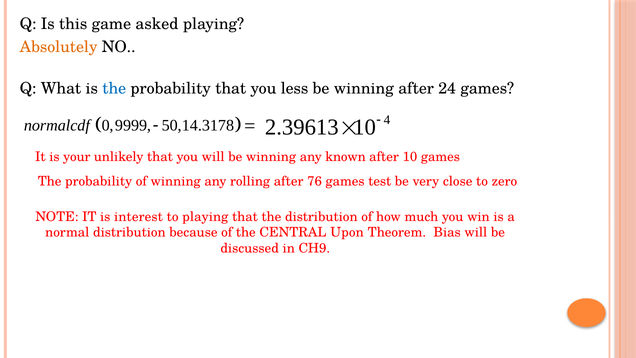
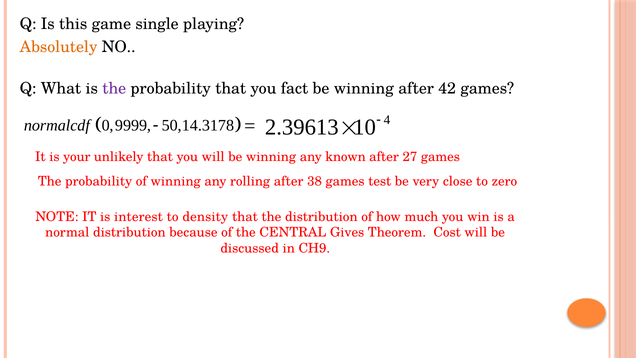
asked: asked -> single
the at (114, 89) colour: blue -> purple
less: less -> fact
24: 24 -> 42
after 10: 10 -> 27
76: 76 -> 38
to playing: playing -> density
Upon: Upon -> Gives
Bias: Bias -> Cost
